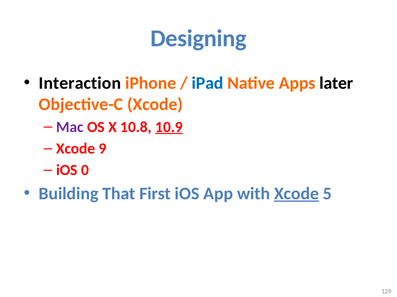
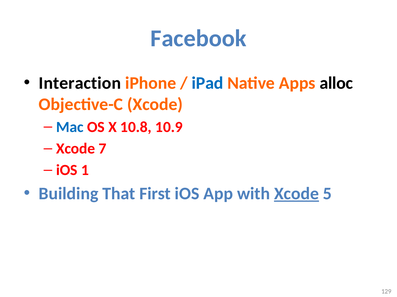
Designing: Designing -> Facebook
later: later -> alloc
Mac colour: purple -> blue
10.9 underline: present -> none
9: 9 -> 7
0: 0 -> 1
